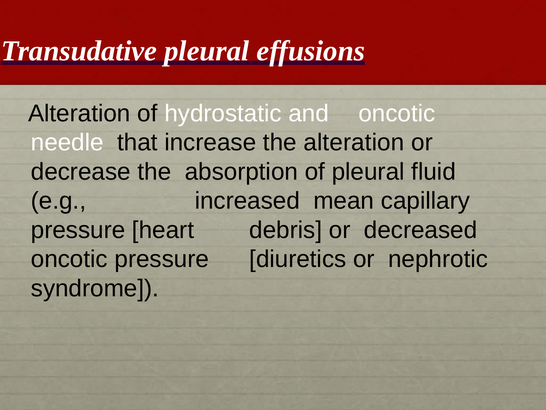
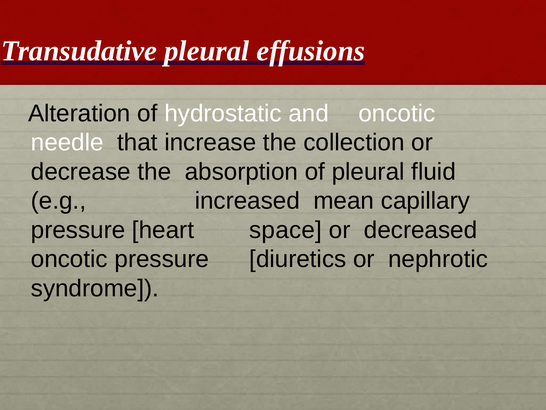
the alteration: alteration -> collection
debris: debris -> space
